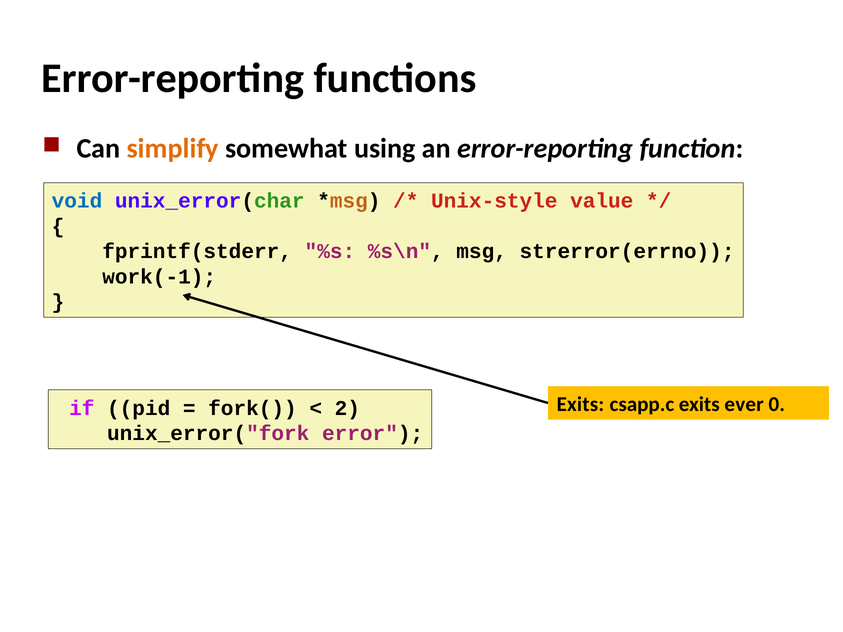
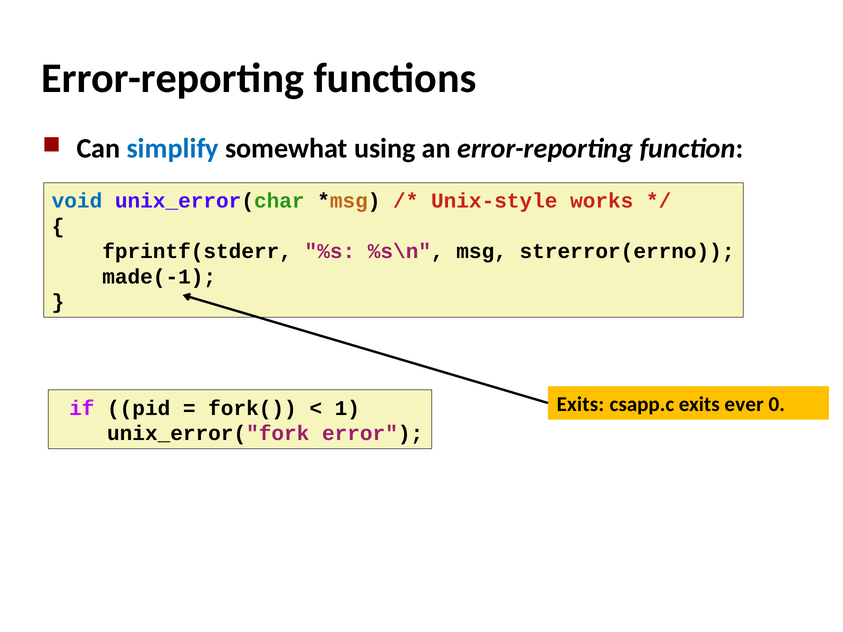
simplify colour: orange -> blue
value: value -> works
work(-1: work(-1 -> made(-1
2: 2 -> 1
